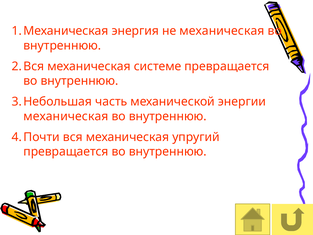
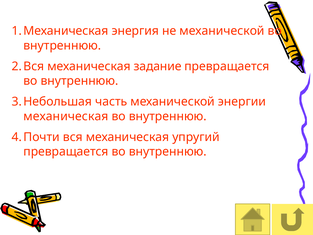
не механическая: механическая -> механической
системе: системе -> задание
